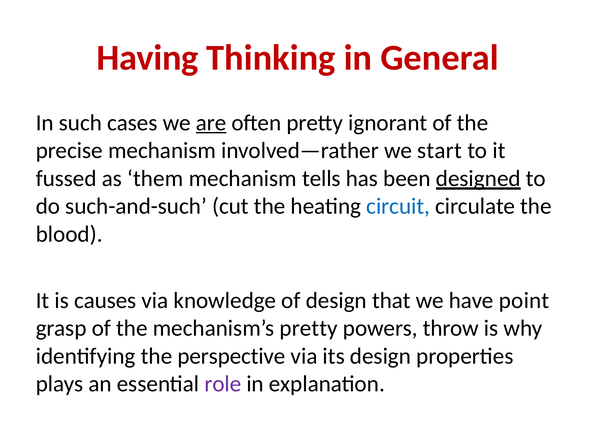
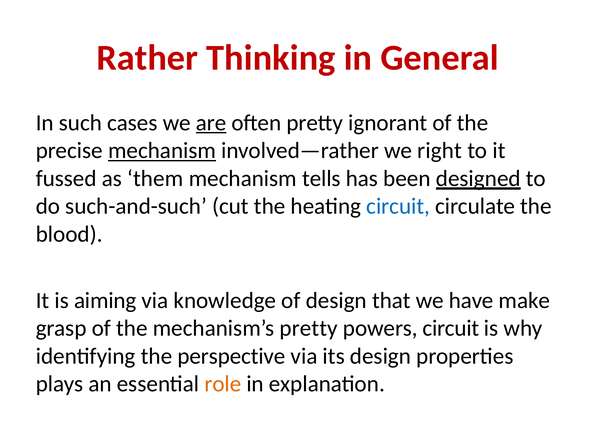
Having: Having -> Rather
mechanism at (162, 151) underline: none -> present
start: start -> right
causes: causes -> aiming
point: point -> make
powers throw: throw -> circuit
role colour: purple -> orange
